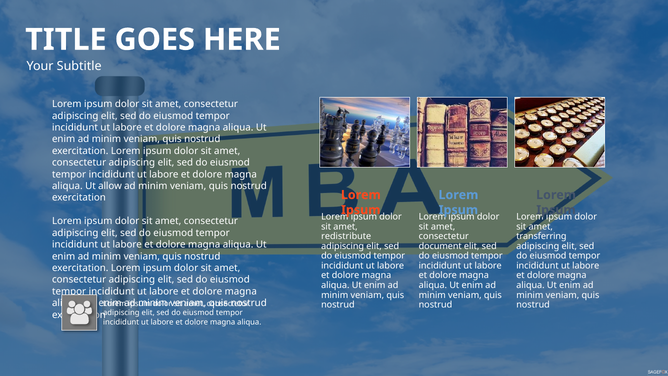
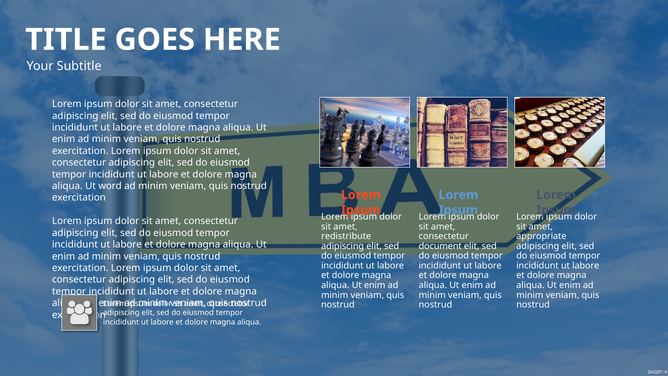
allow: allow -> word
transferring: transferring -> appropriate
